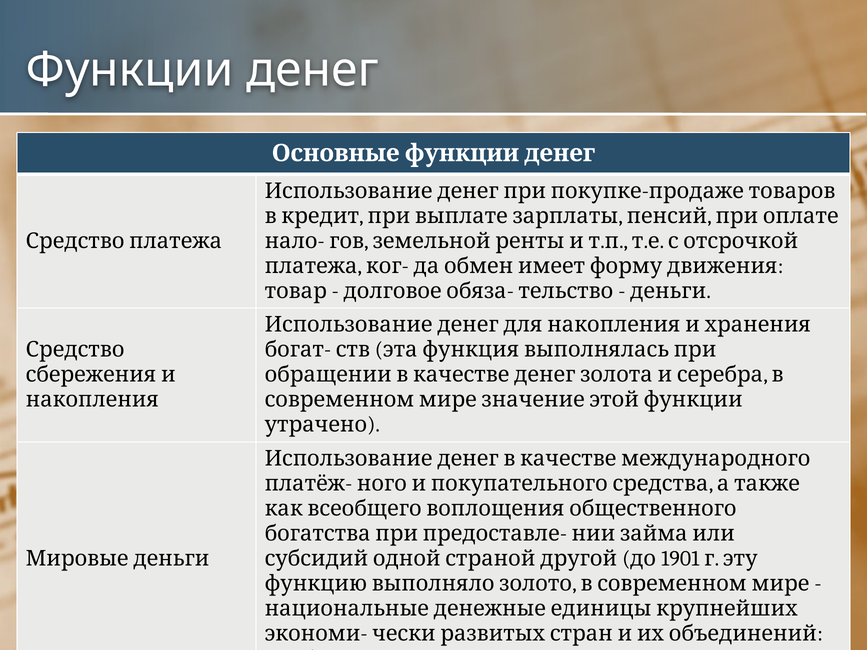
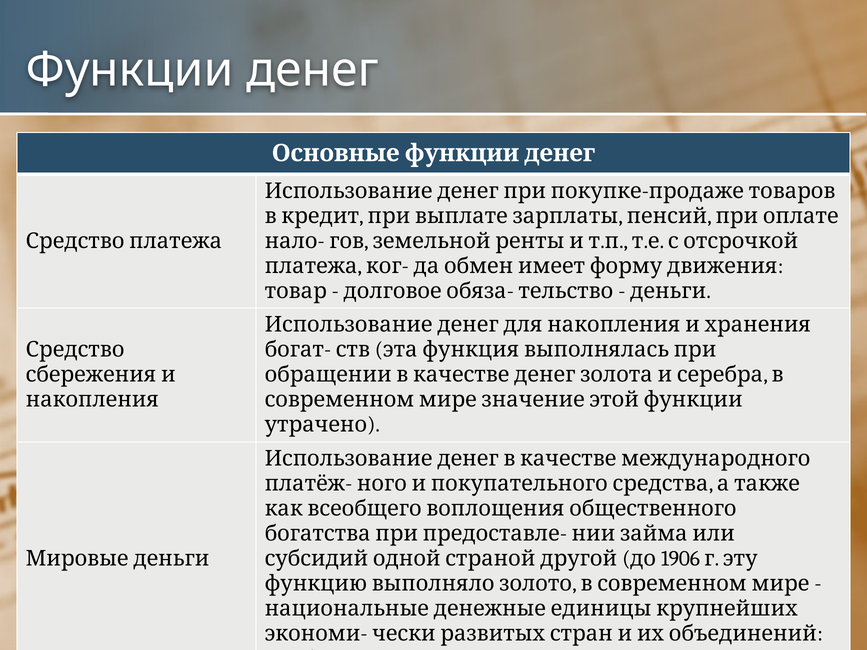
1901: 1901 -> 1906
